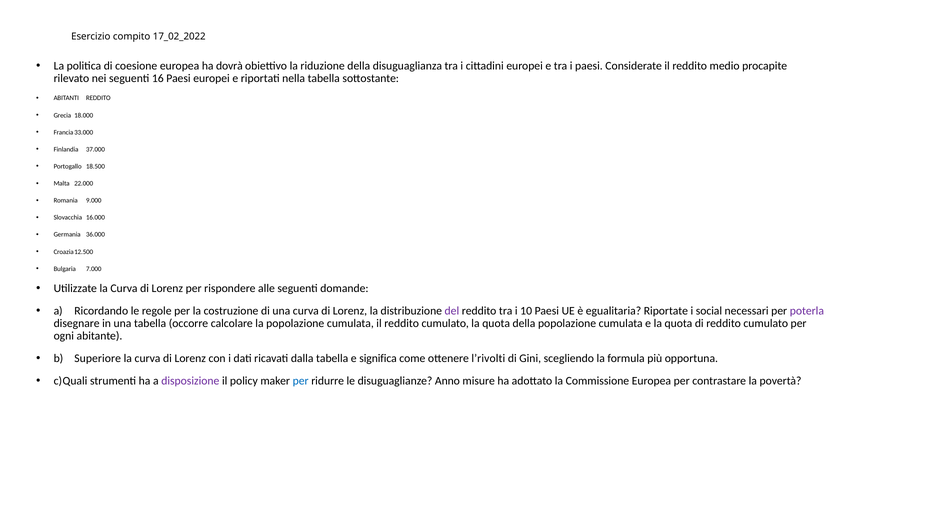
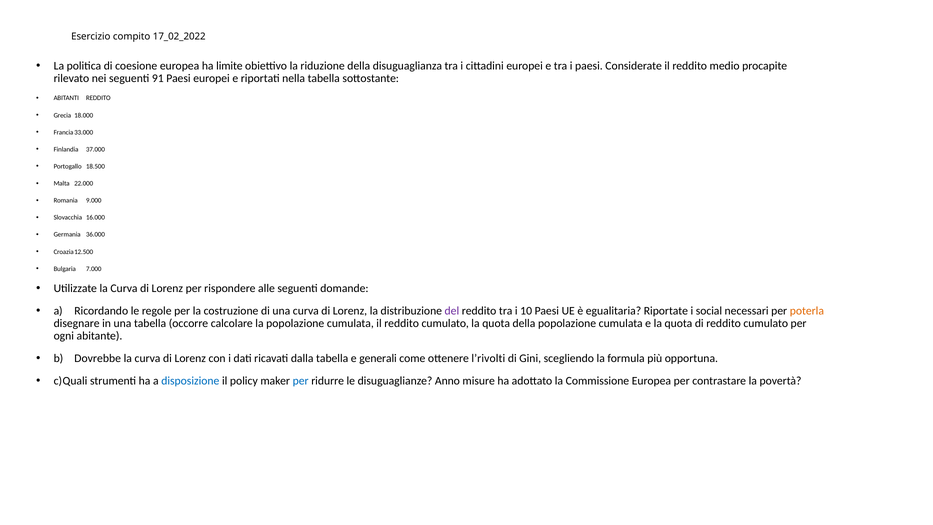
dovrà: dovrà -> limite
16: 16 -> 91
poterla colour: purple -> orange
Superiore: Superiore -> Dovrebbe
significa: significa -> generali
disposizione colour: purple -> blue
